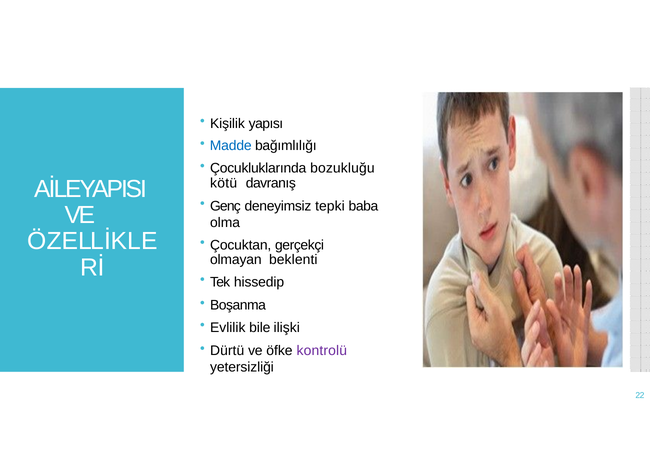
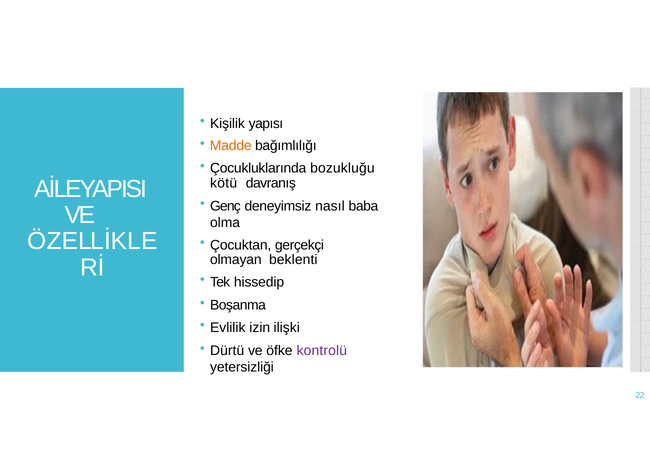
Madde colour: blue -> orange
tepki: tepki -> nasıl
bile: bile -> izin
